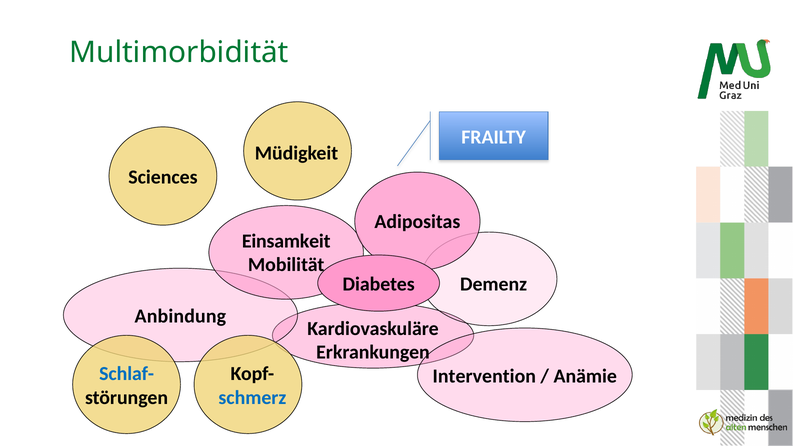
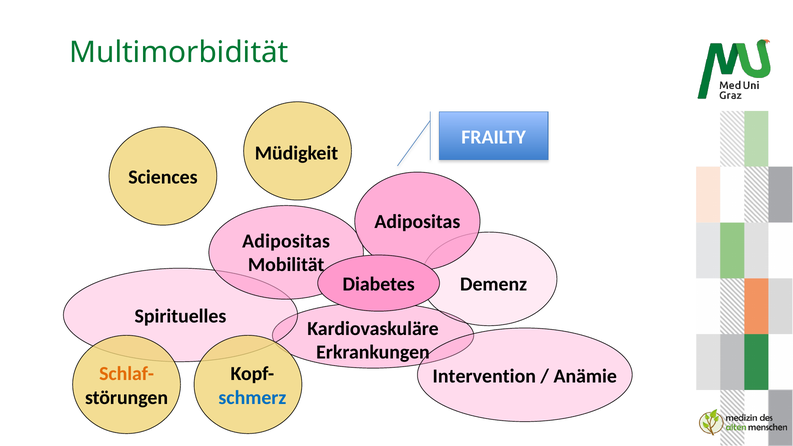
Einsamkeit at (286, 241): Einsamkeit -> Adipositas
Anbindung: Anbindung -> Spirituelles
Schlaf- colour: blue -> orange
